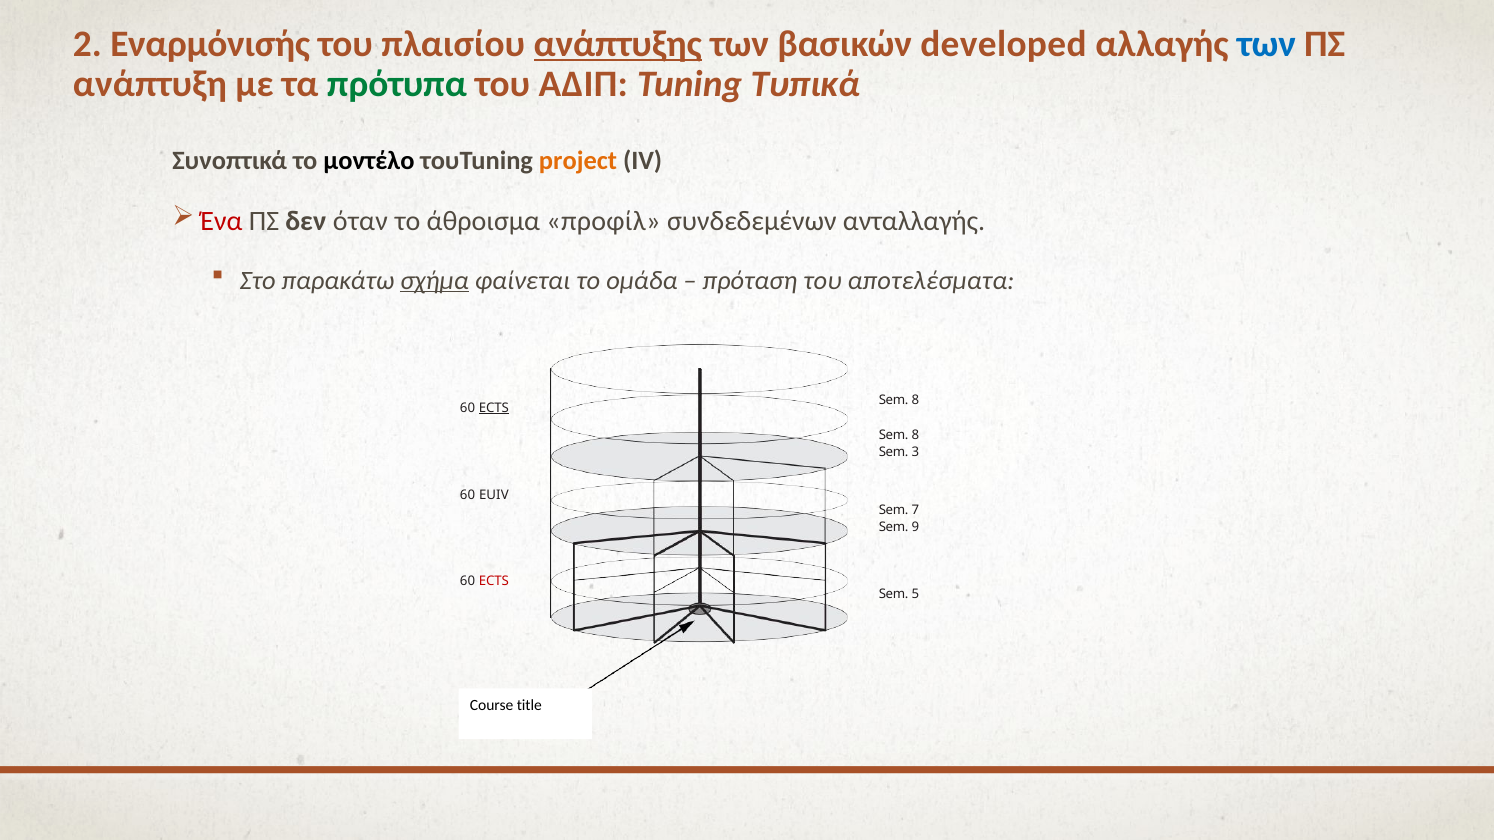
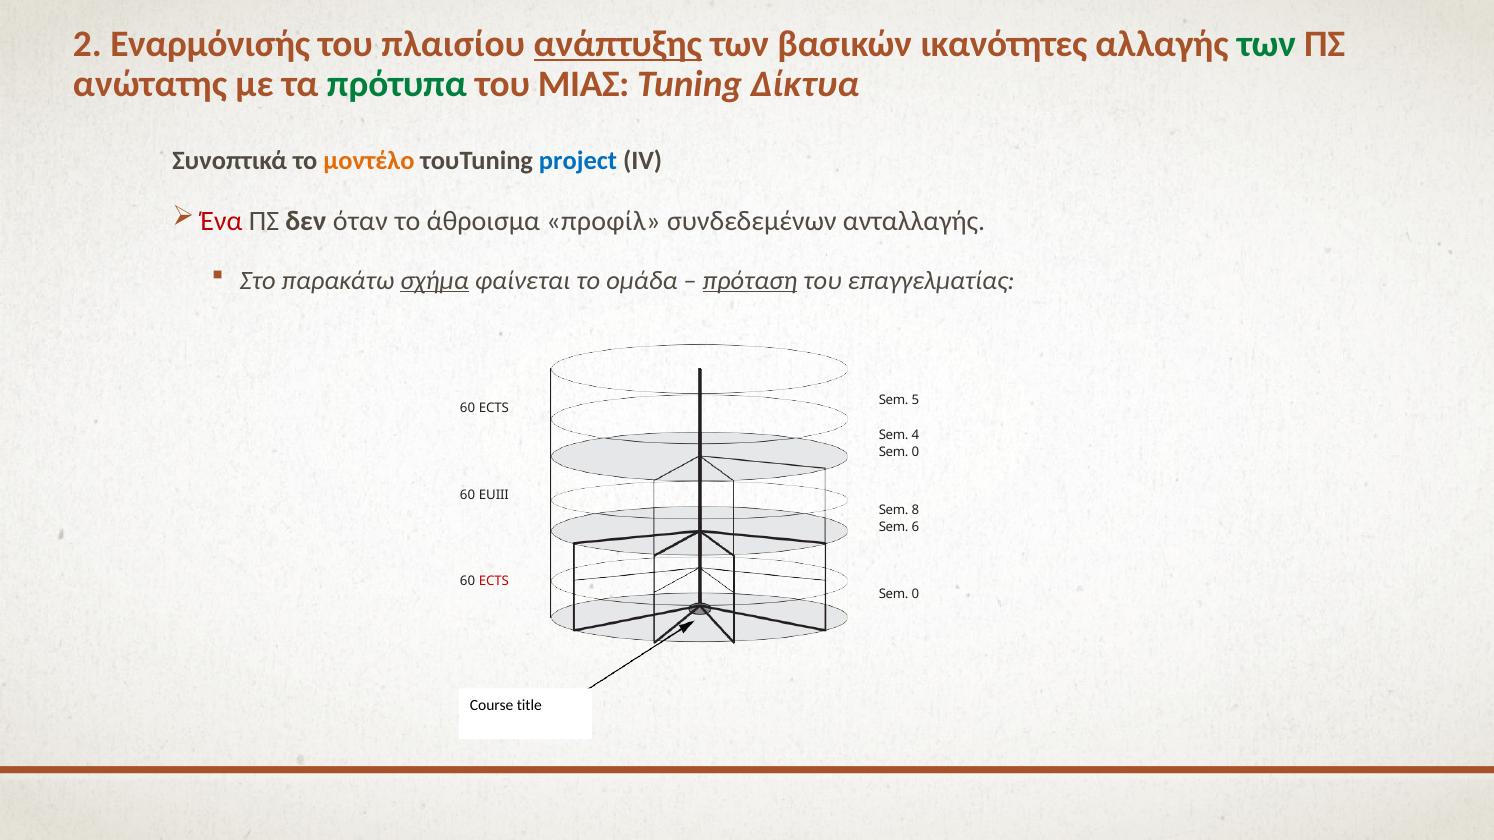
developed: developed -> ικανότητες
των at (1267, 44) colour: blue -> green
ανάπτυξη: ανάπτυξη -> ανώτατης
ΑΔΙΠ: ΑΔΙΠ -> ΜΙΑΣ
Τυπικά: Τυπικά -> Δίκτυα
μοντέλο colour: black -> orange
project colour: orange -> blue
πρόταση underline: none -> present
αποτελέσματα: αποτελέσματα -> επαγγελματίας
8 at (915, 400): 8 -> 5
ECTS at (494, 408) underline: present -> none
8 at (915, 435): 8 -> 4
3 at (915, 452): 3 -> 0
EUIV: EUIV -> EUIII
7: 7 -> 8
9: 9 -> 6
5 at (915, 594): 5 -> 0
